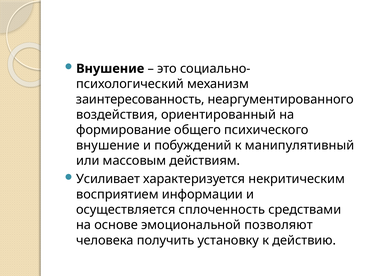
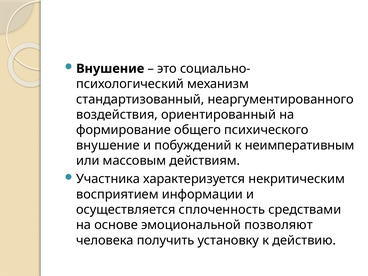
заинтересованность: заинтересованность -> стандартизованный
манипулятивный: манипулятивный -> неимперативным
Усиливает: Усиливает -> Участника
